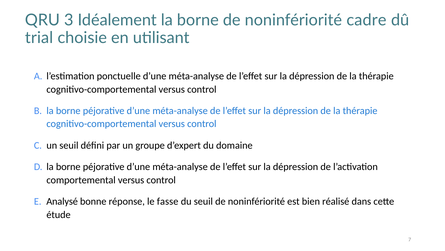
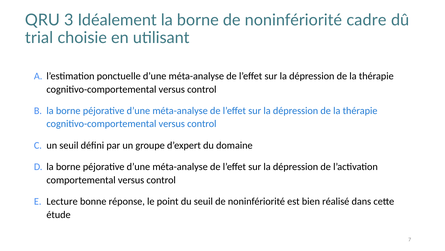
Analysé: Analysé -> Lecture
fasse: fasse -> point
